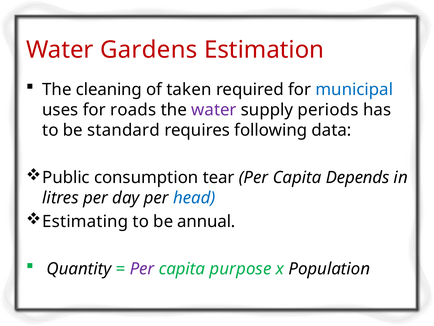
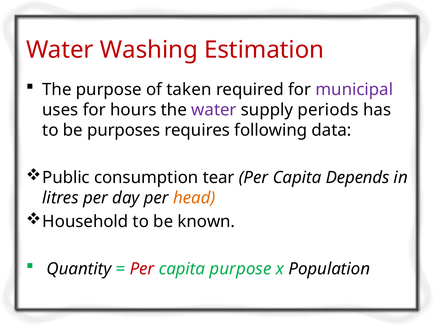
Gardens: Gardens -> Washing
The cleaning: cleaning -> purpose
municipal colour: blue -> purple
roads: roads -> hours
standard: standard -> purposes
head colour: blue -> orange
Estimating: Estimating -> Household
annual: annual -> known
Per at (142, 268) colour: purple -> red
